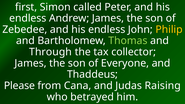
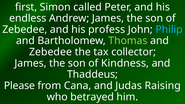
Zebedee and his endless: endless -> profess
Philip colour: yellow -> light blue
Through at (50, 52): Through -> Zebedee
Everyone: Everyone -> Kindness
